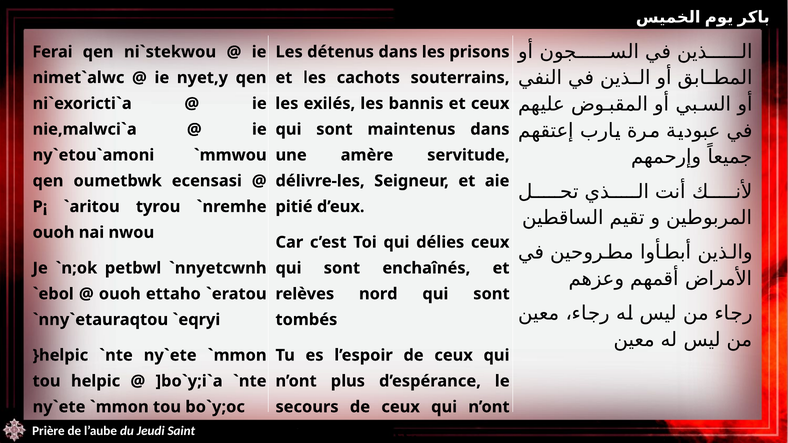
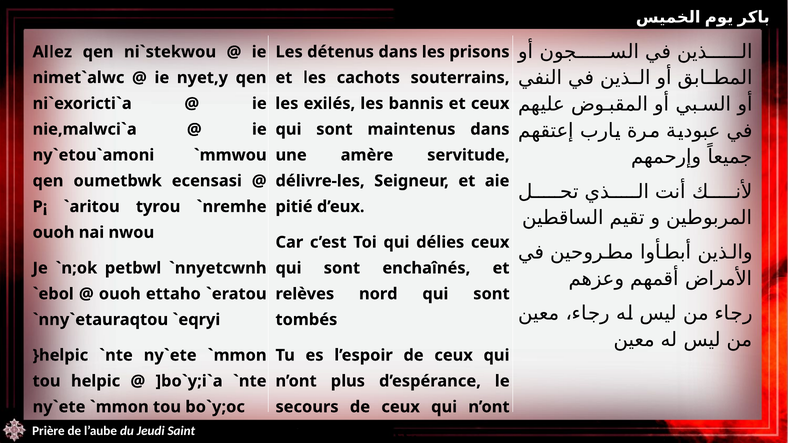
Ferai: Ferai -> Allez
